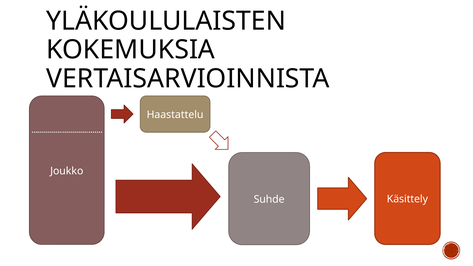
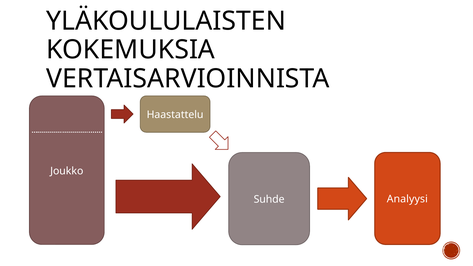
Käsittely: Käsittely -> Analyysi
